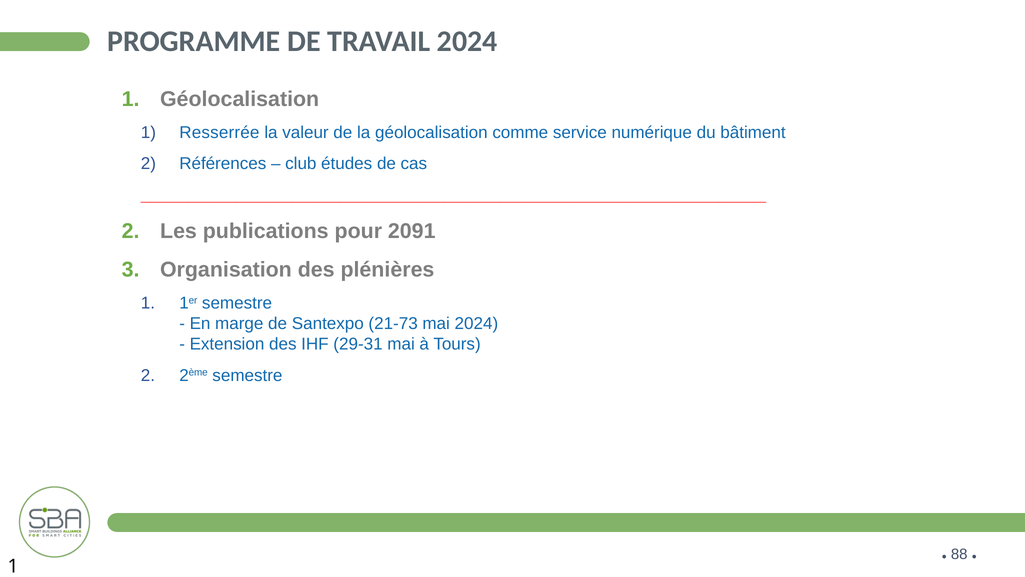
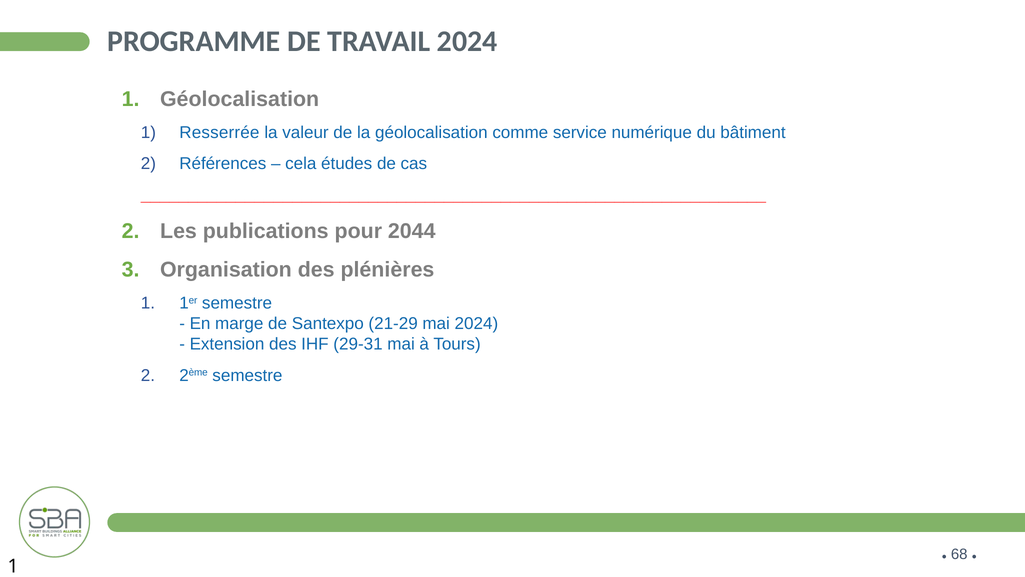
club: club -> cela
2091: 2091 -> 2044
21-73: 21-73 -> 21-29
88: 88 -> 68
